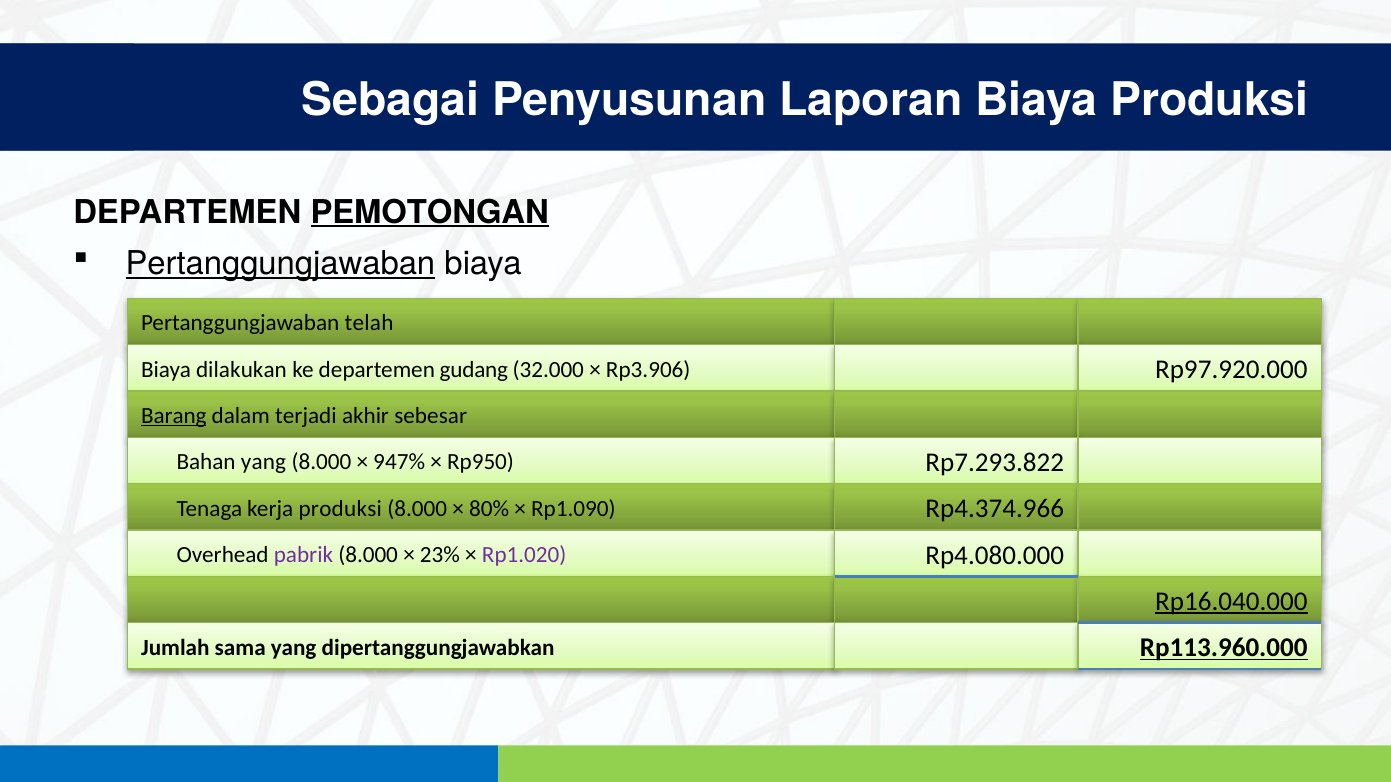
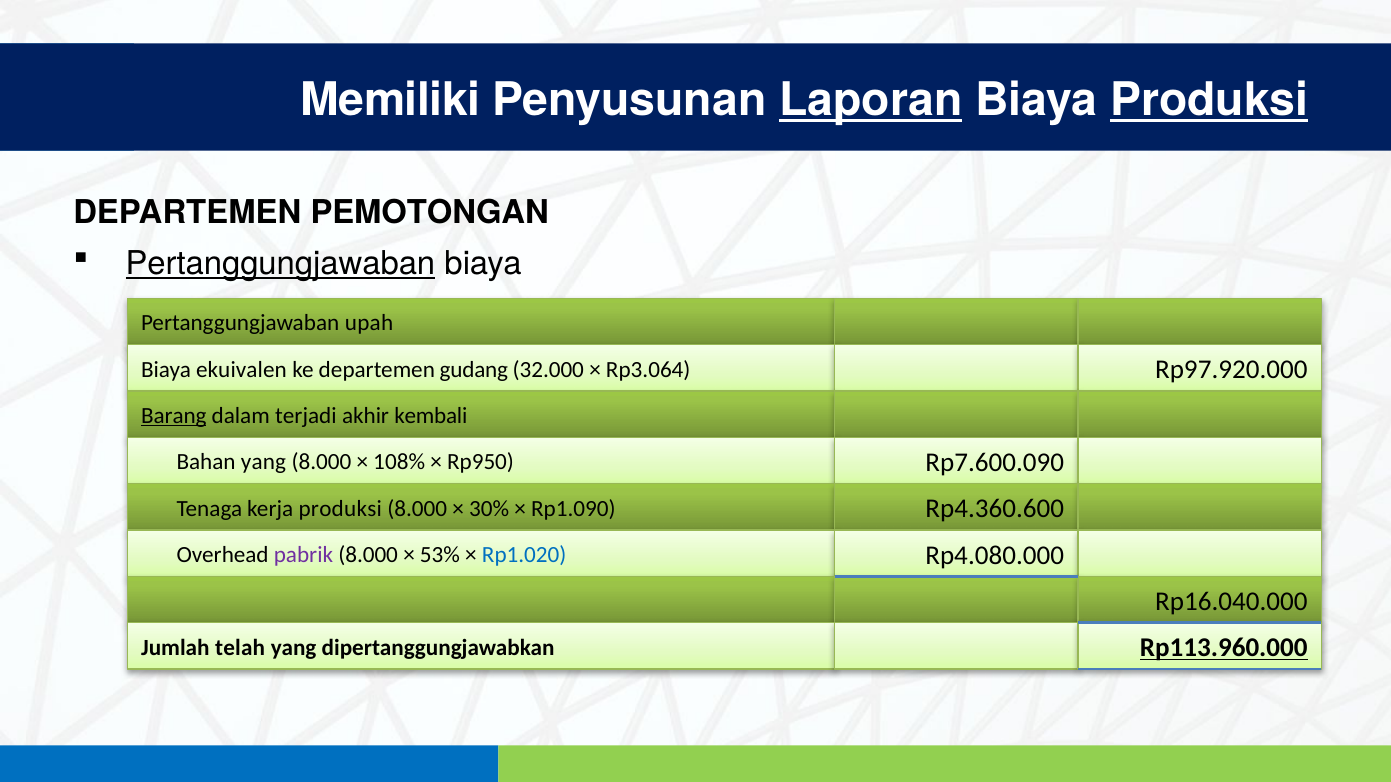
Sebagai: Sebagai -> Memiliki
Laporan underline: none -> present
Produksi at (1209, 100) underline: none -> present
PEMOTONGAN underline: present -> none
telah: telah -> upah
dilakukan: dilakukan -> ekuivalen
Rp3.906: Rp3.906 -> Rp3.064
sebesar: sebesar -> kembali
947%: 947% -> 108%
Rp7.293.822: Rp7.293.822 -> Rp7.600.090
80%: 80% -> 30%
Rp4.374.966: Rp4.374.966 -> Rp4.360.600
23%: 23% -> 53%
Rp1.020 colour: purple -> blue
Rp16.040.000 underline: present -> none
sama: sama -> telah
